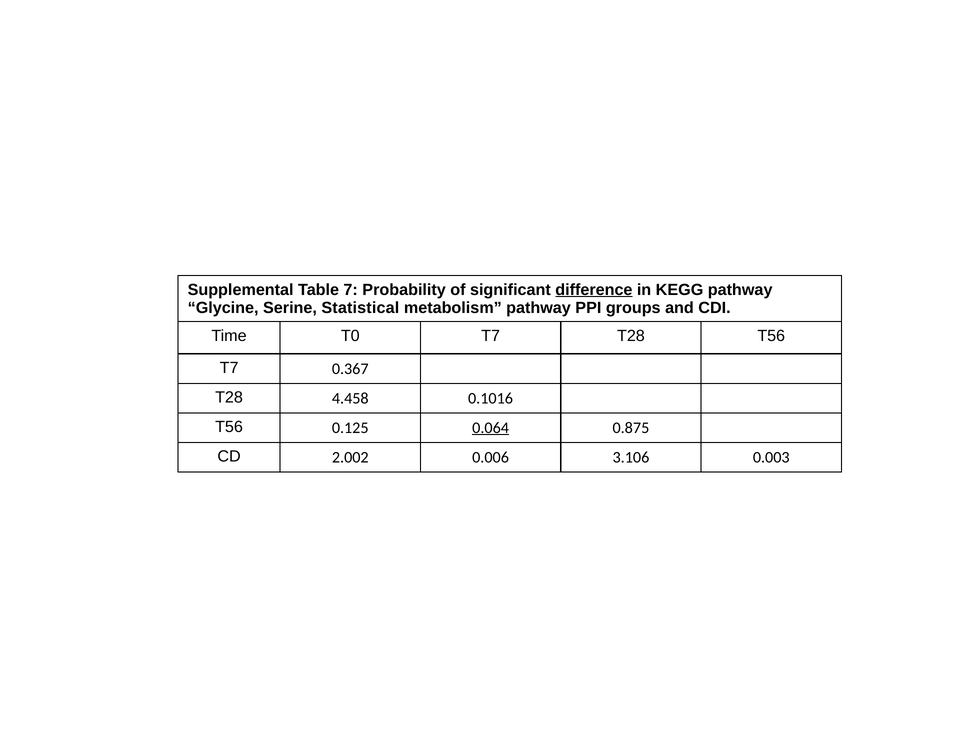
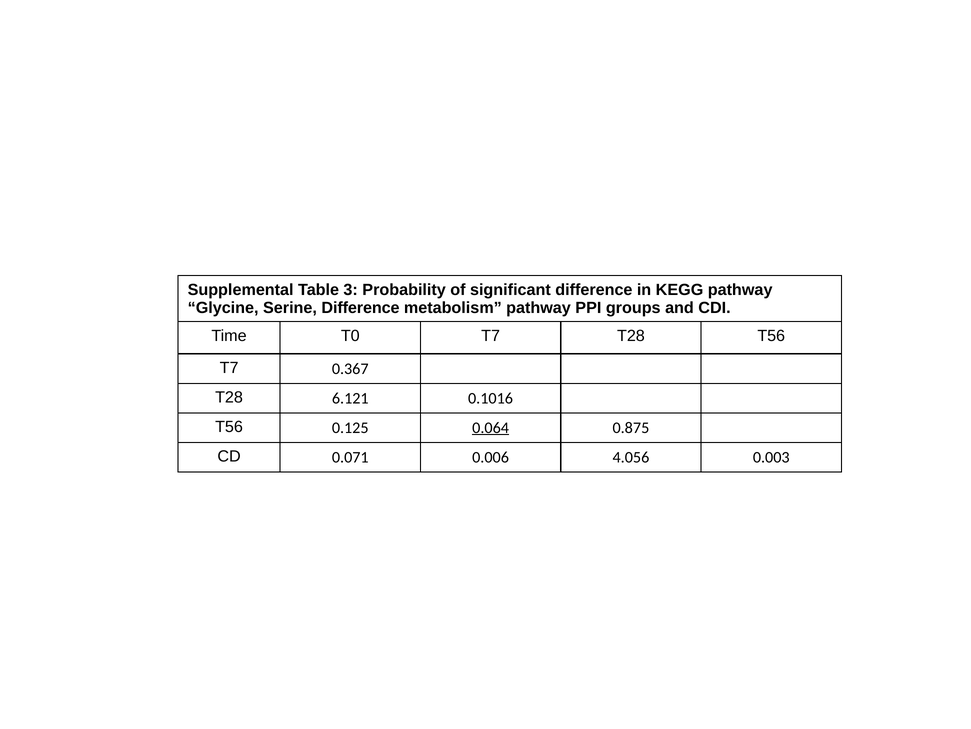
7: 7 -> 3
difference at (594, 289) underline: present -> none
Serine Statistical: Statistical -> Difference
4.458: 4.458 -> 6.121
2.002: 2.002 -> 0.071
3.106: 3.106 -> 4.056
